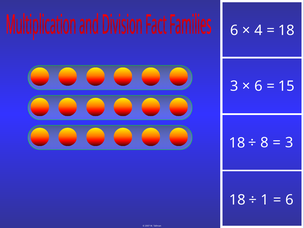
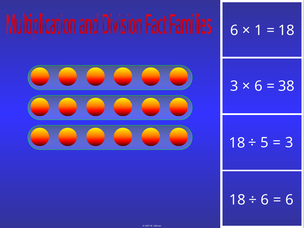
4: 4 -> 1
15: 15 -> 38
8: 8 -> 5
1 at (265, 200): 1 -> 6
